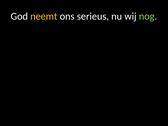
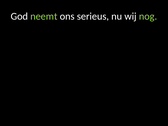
neemt colour: yellow -> light green
